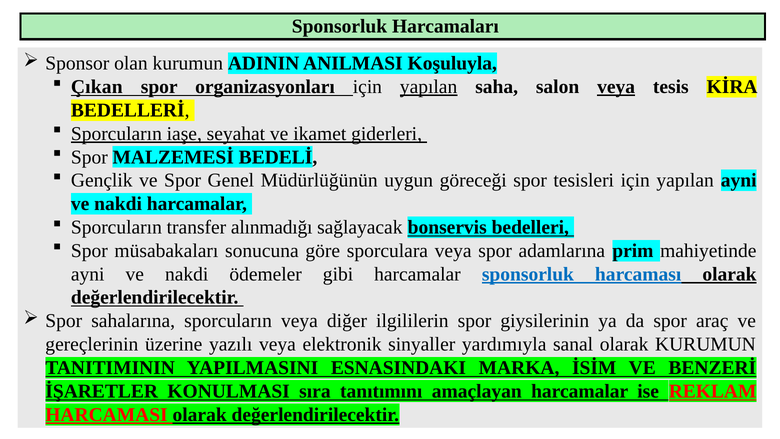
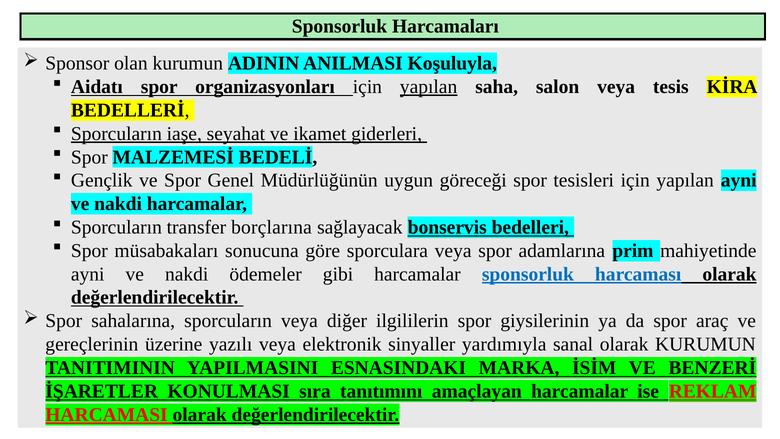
Çıkan: Çıkan -> Aidatı
veya at (616, 87) underline: present -> none
alınmadığı: alınmadığı -> borçlarına
